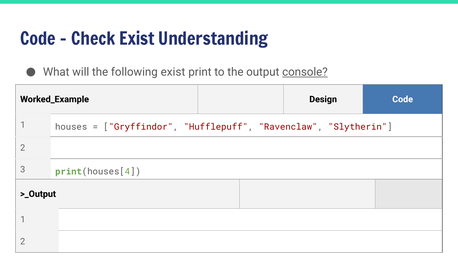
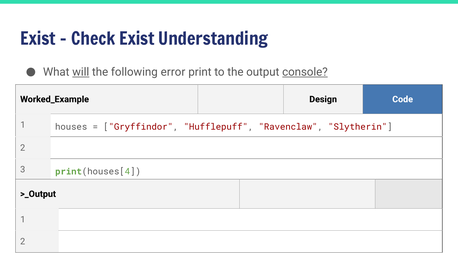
Code at (38, 39): Code -> Exist
will underline: none -> present
following exist: exist -> error
